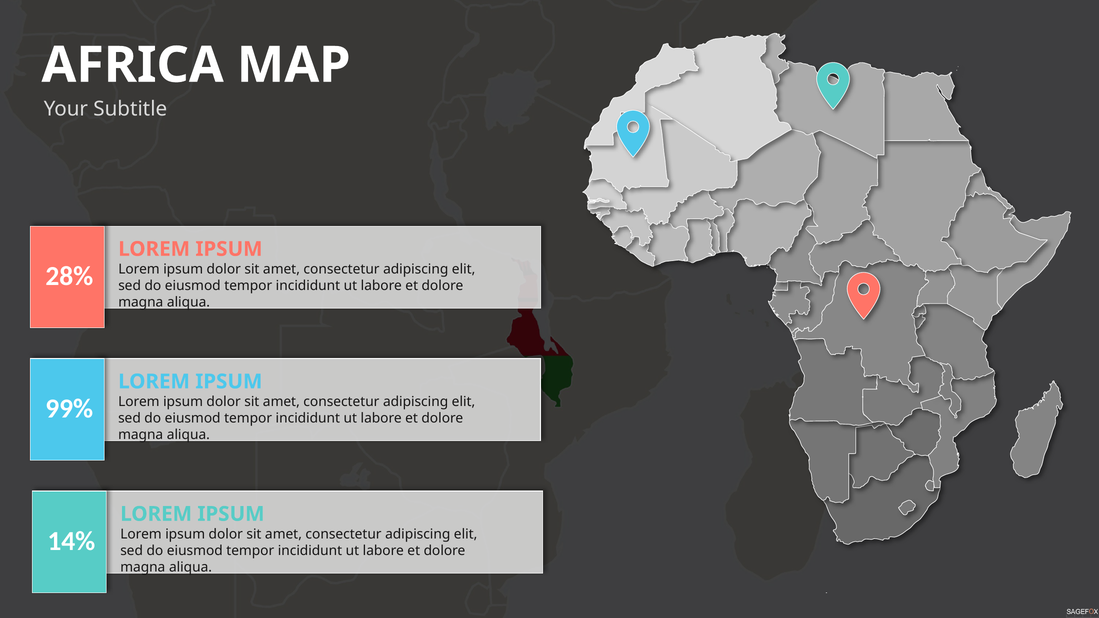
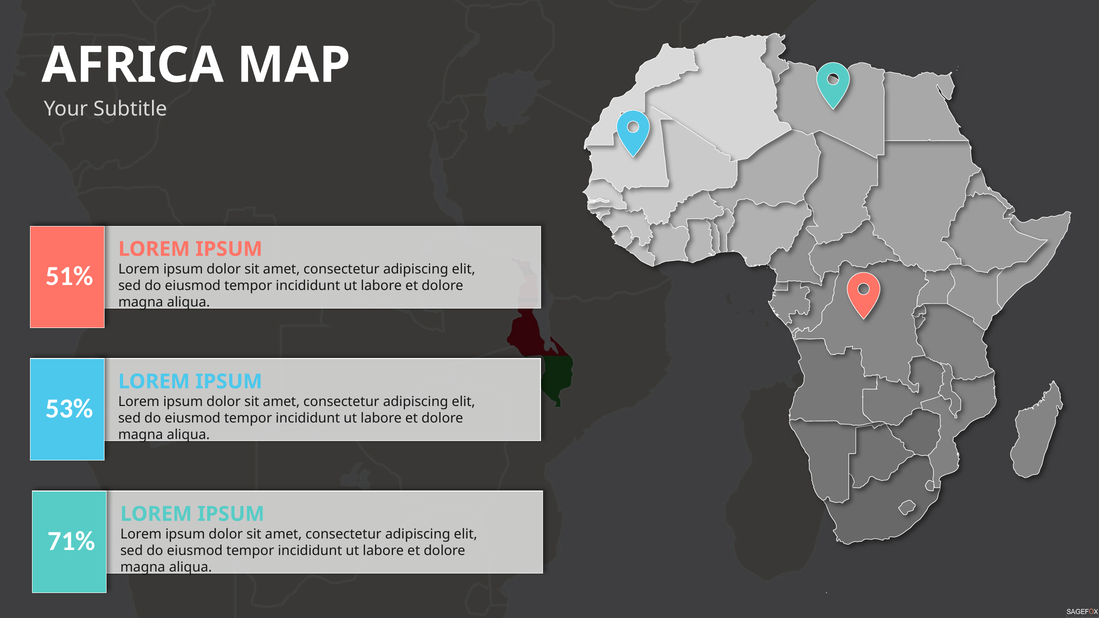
28%: 28% -> 51%
99%: 99% -> 53%
14%: 14% -> 71%
